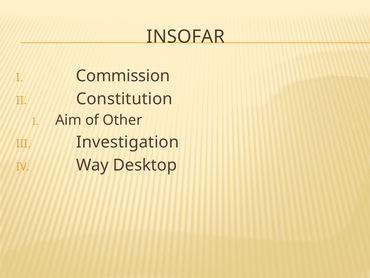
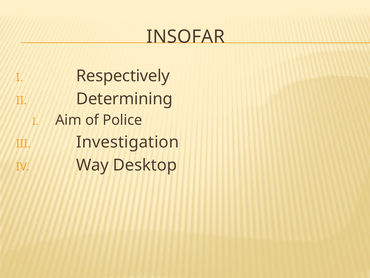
Commission: Commission -> Respectively
Constitution: Constitution -> Determining
Other: Other -> Police
